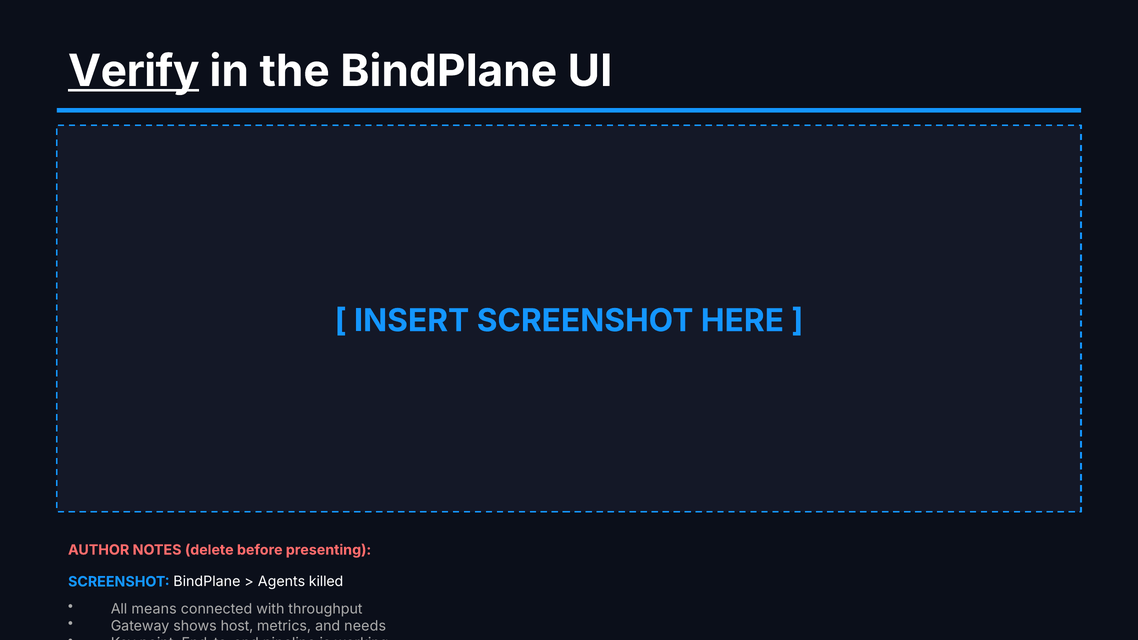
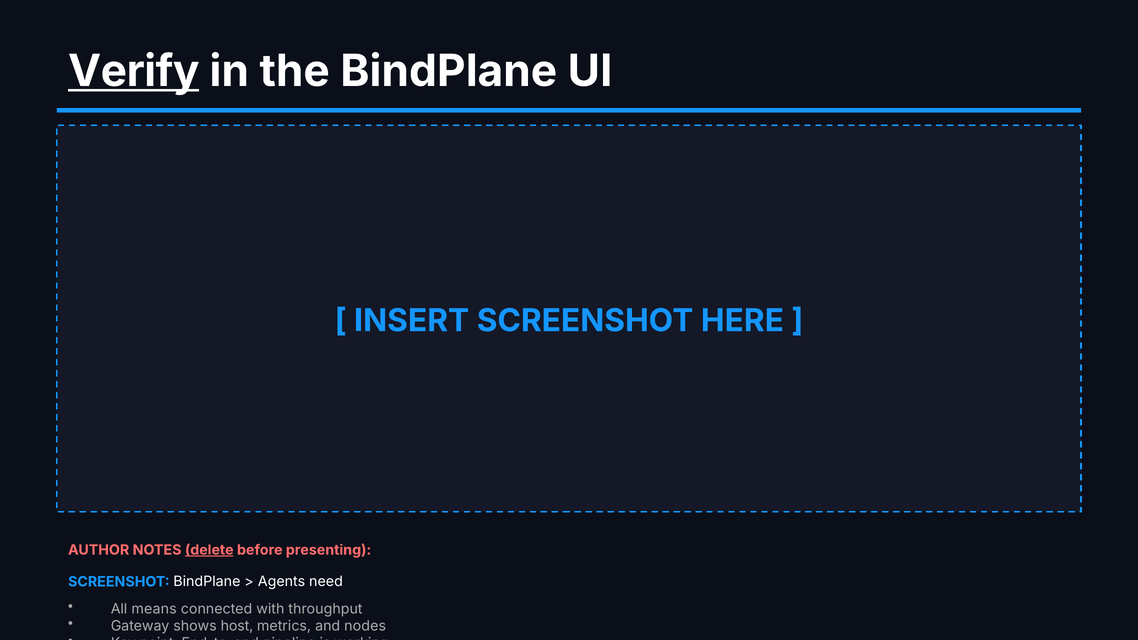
delete underline: none -> present
killed: killed -> need
needs: needs -> nodes
